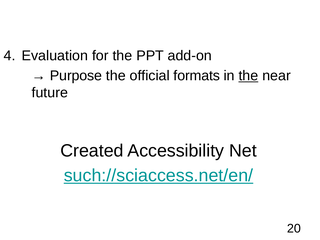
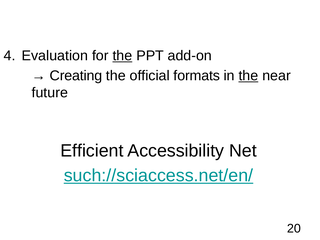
the at (122, 56) underline: none -> present
Purpose: Purpose -> Creating
Created: Created -> Efficient
